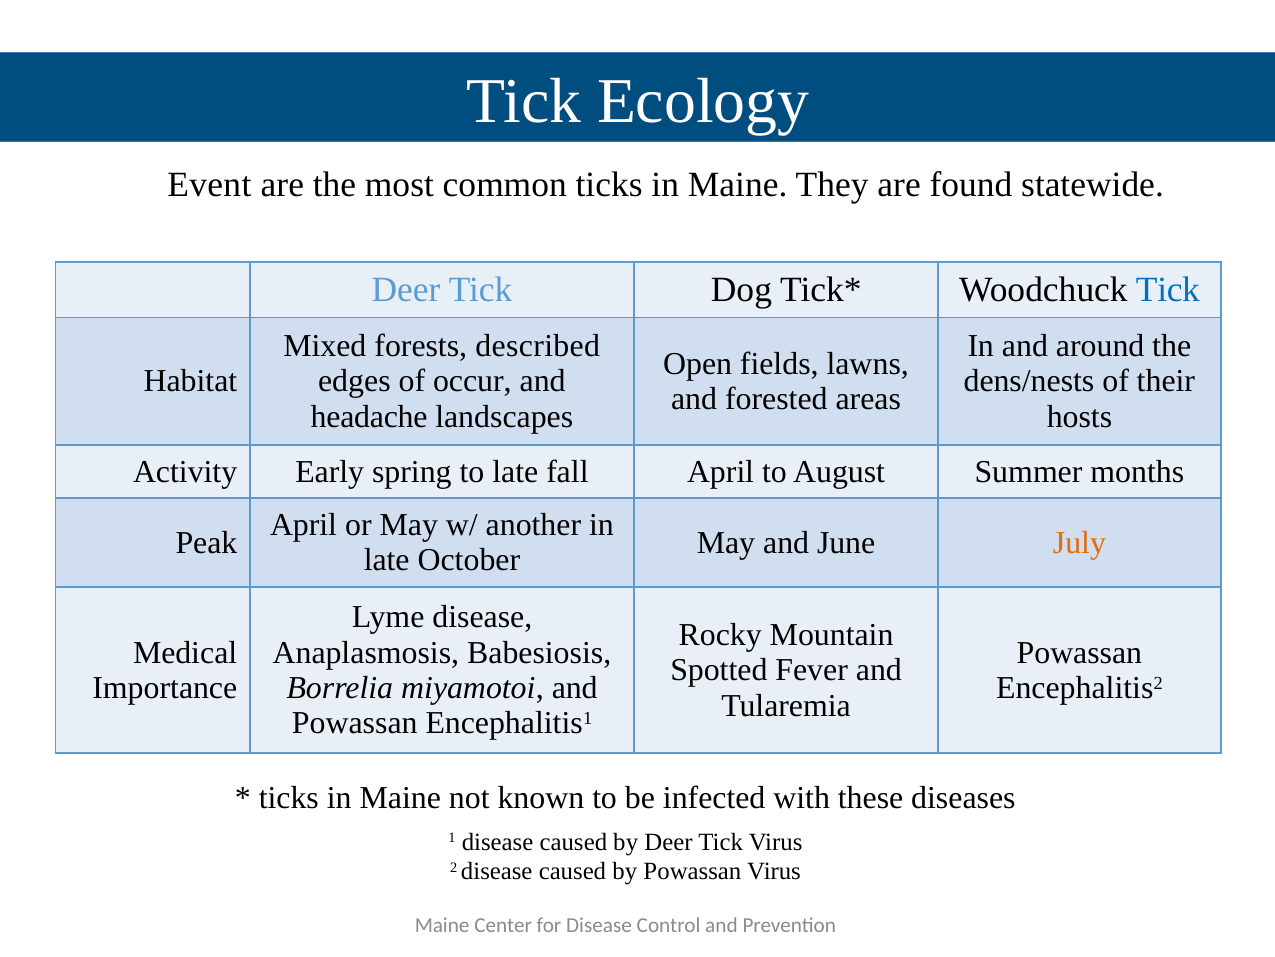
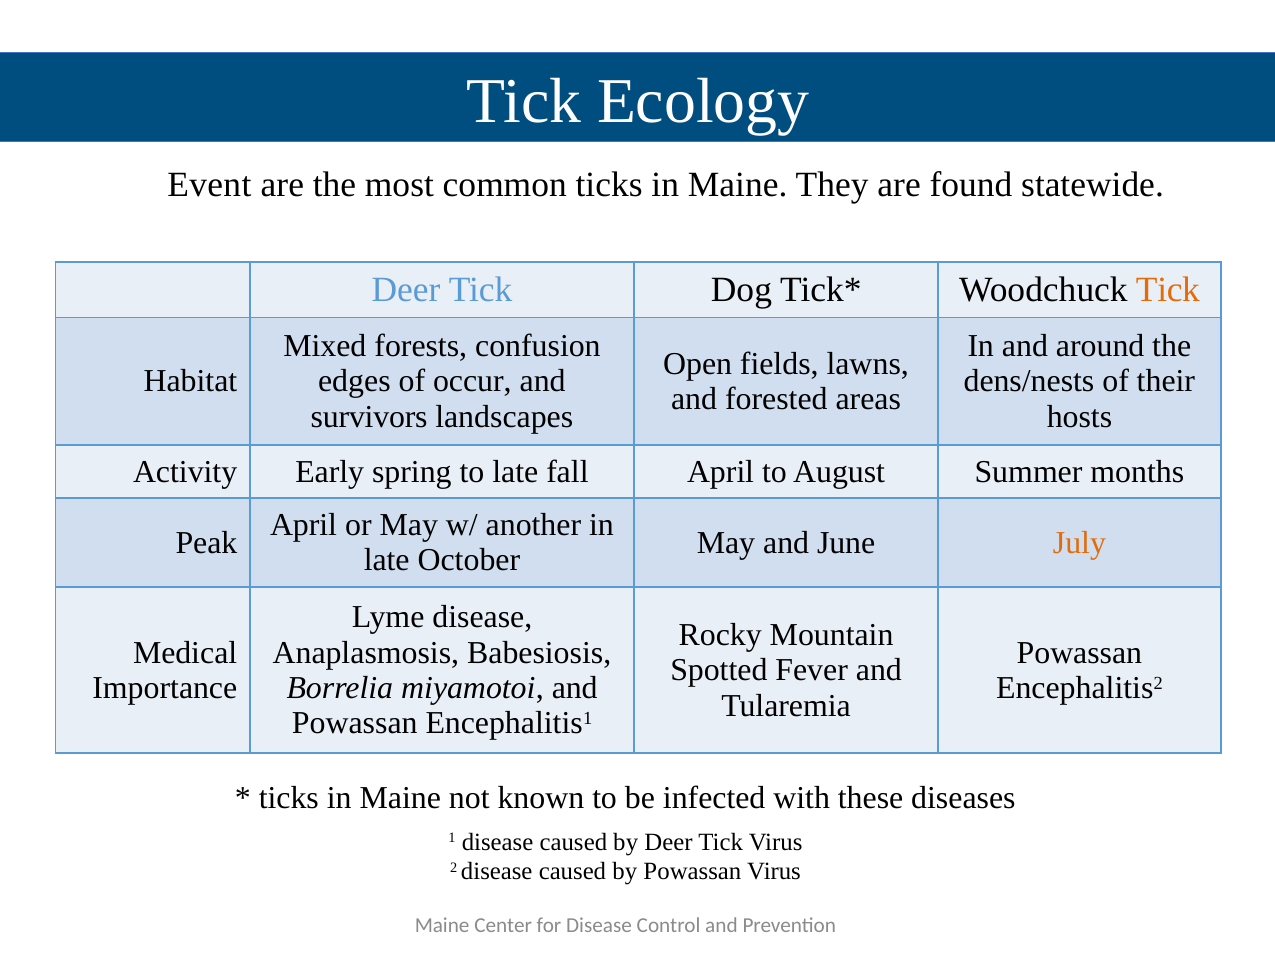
Tick at (1168, 290) colour: blue -> orange
described: described -> confusion
headache: headache -> survivors
